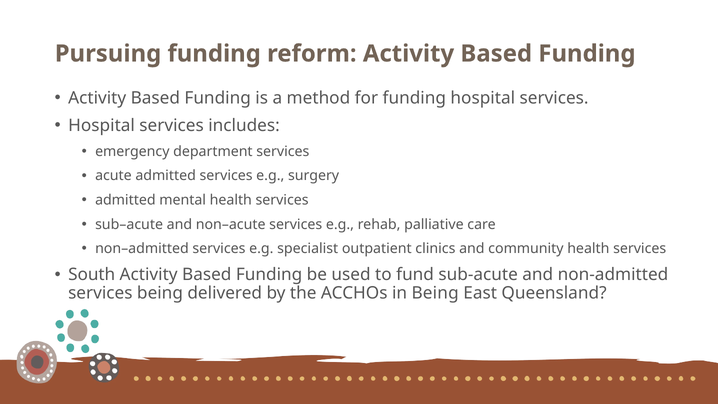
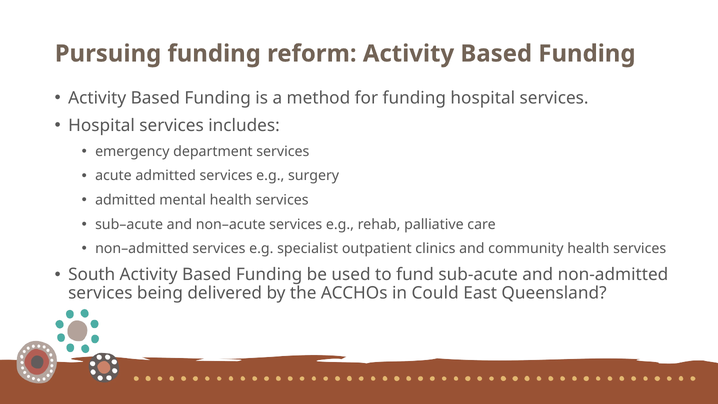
in Being: Being -> Could
